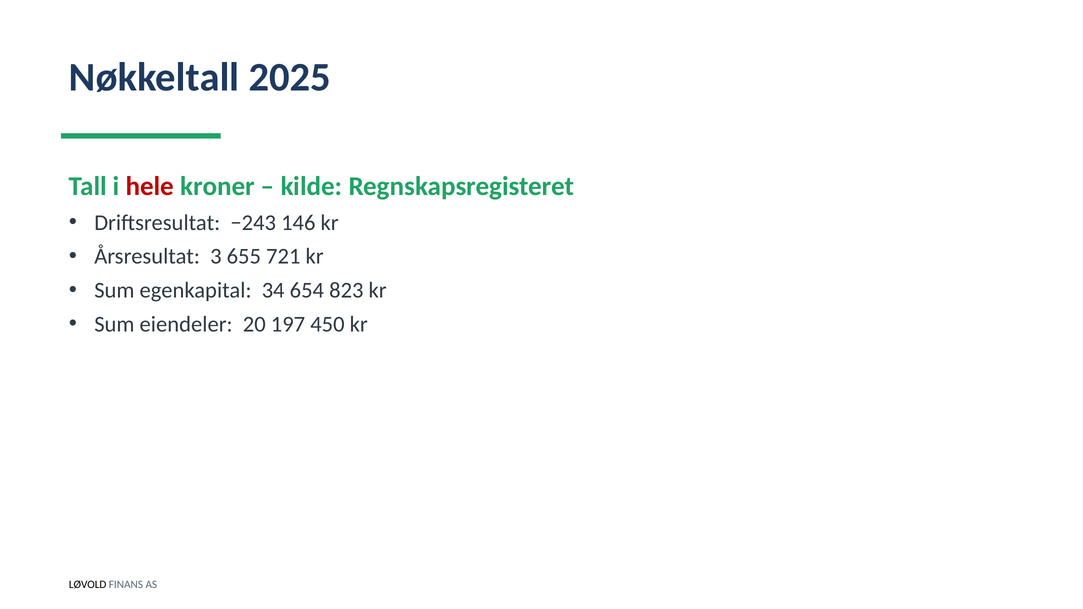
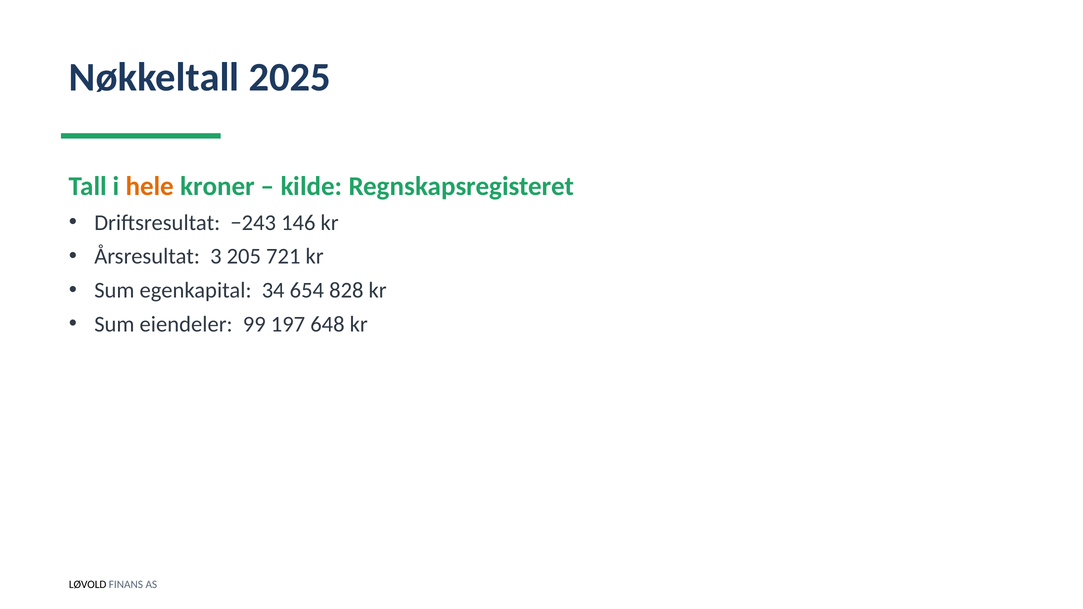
hele colour: red -> orange
655: 655 -> 205
823: 823 -> 828
20: 20 -> 99
450: 450 -> 648
